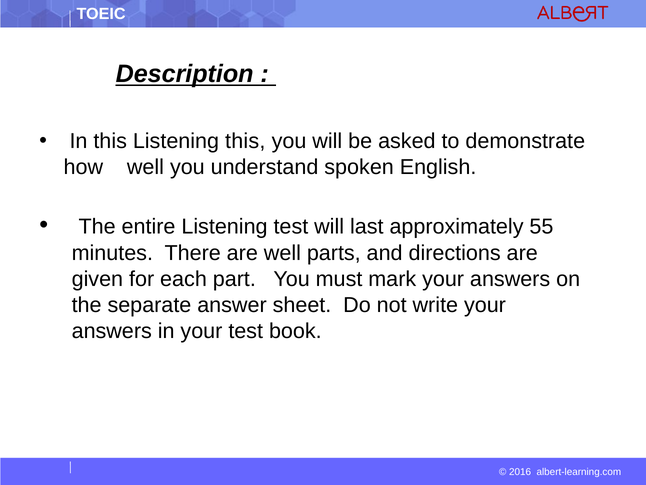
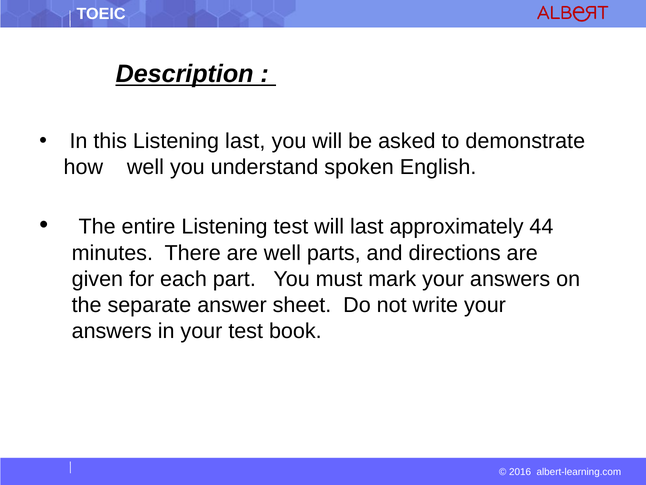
Listening this: this -> last
55: 55 -> 44
